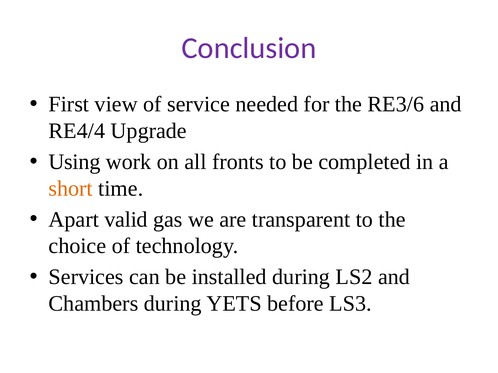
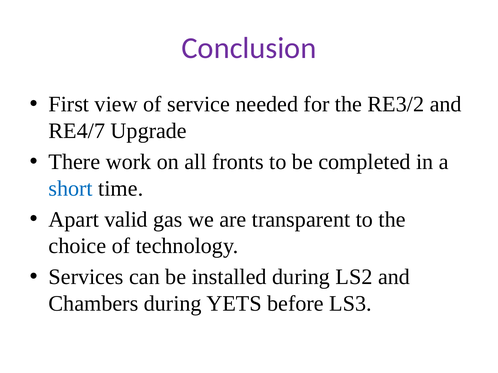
RE3/6: RE3/6 -> RE3/2
RE4/4: RE4/4 -> RE4/7
Using: Using -> There
short colour: orange -> blue
